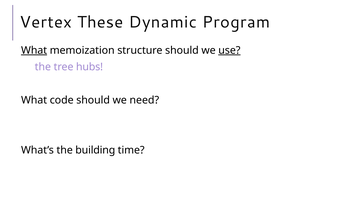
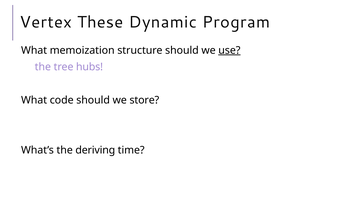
What at (34, 50) underline: present -> none
need: need -> store
building: building -> deriving
